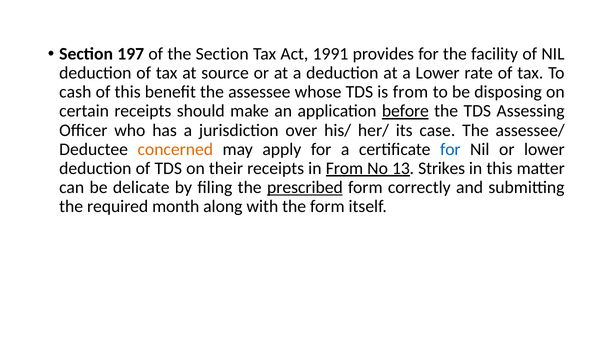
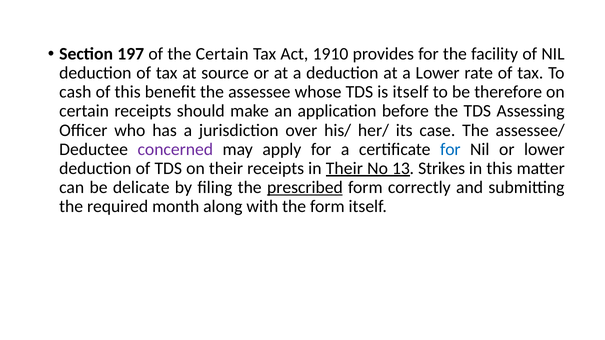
the Section: Section -> Certain
1991: 1991 -> 1910
is from: from -> itself
disposing: disposing -> therefore
before underline: present -> none
concerned colour: orange -> purple
in From: From -> Their
